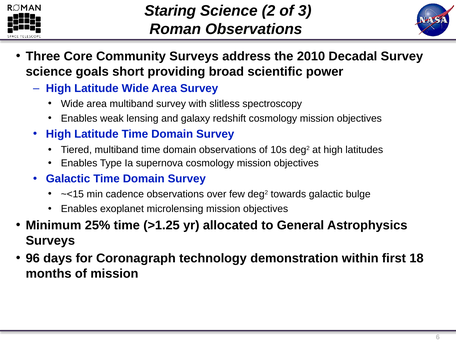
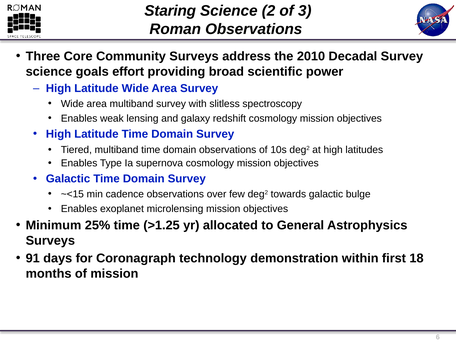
short: short -> effort
96: 96 -> 91
